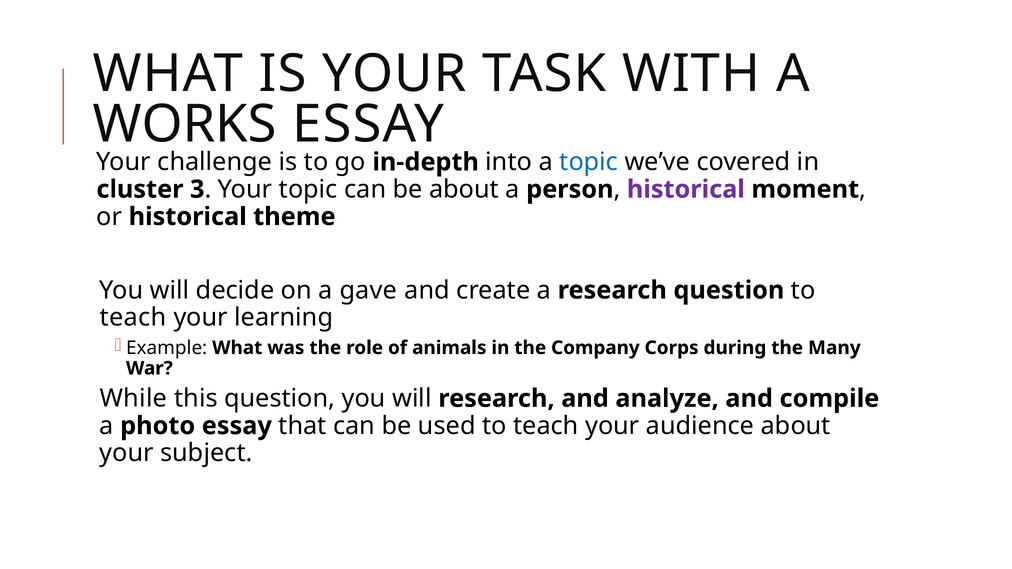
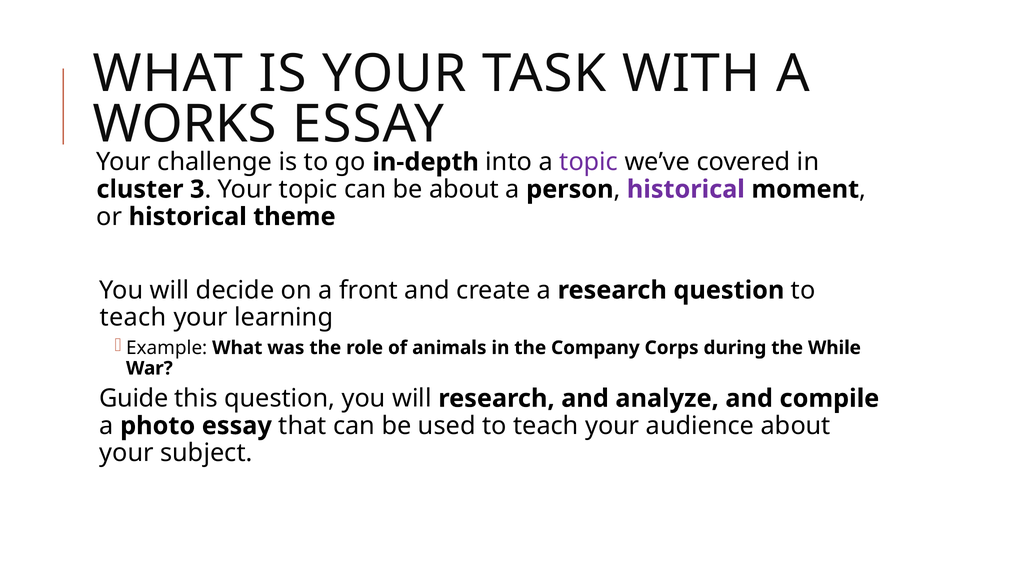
topic at (589, 162) colour: blue -> purple
gave: gave -> front
Many: Many -> While
While: While -> Guide
